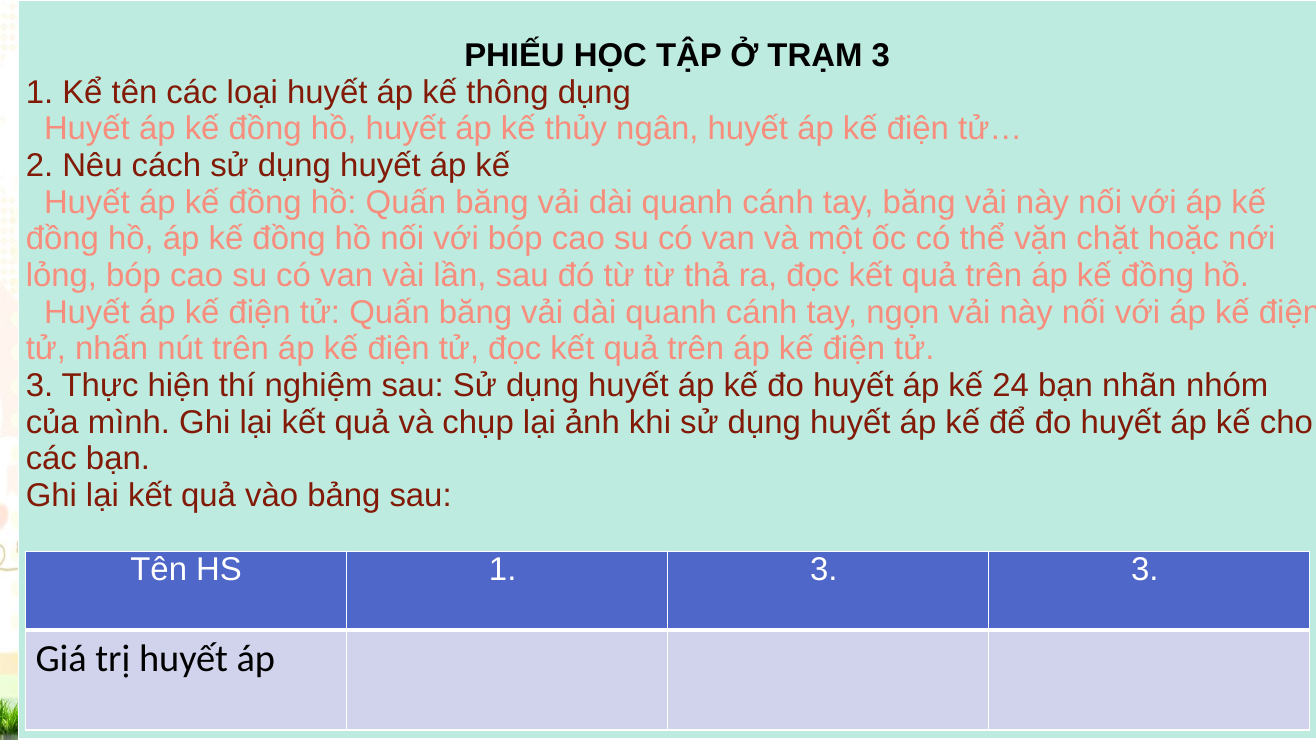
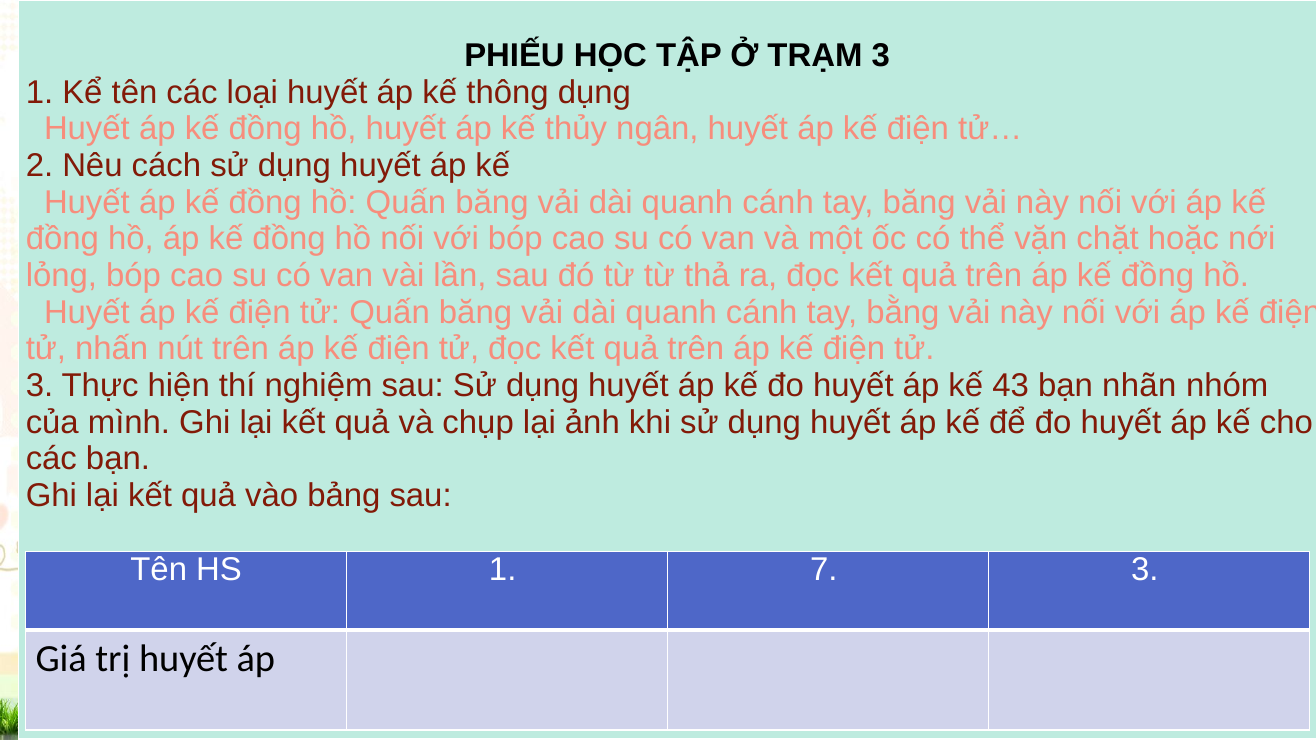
ngọn: ngọn -> bằng
24: 24 -> 43
1 3: 3 -> 7
